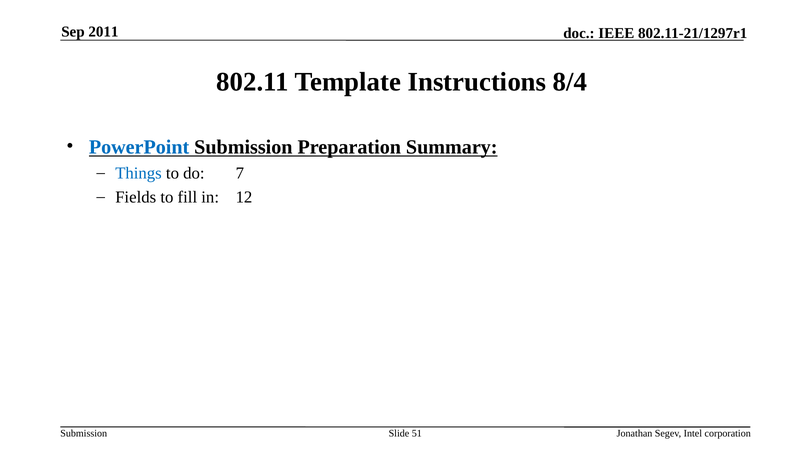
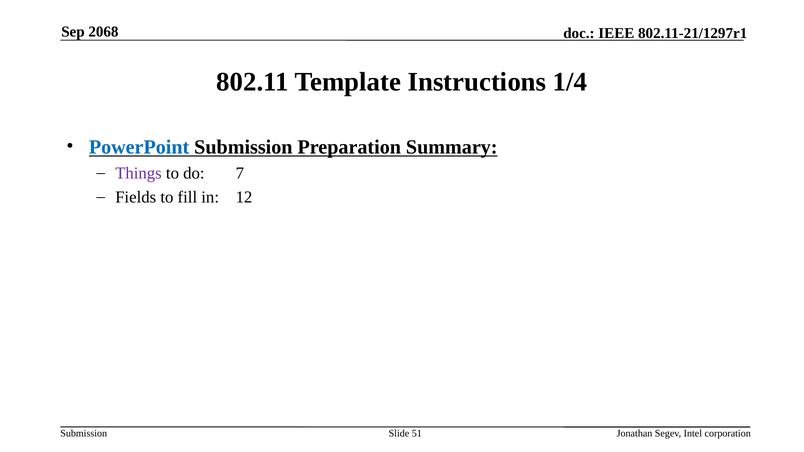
2011: 2011 -> 2068
8/4: 8/4 -> 1/4
Things colour: blue -> purple
